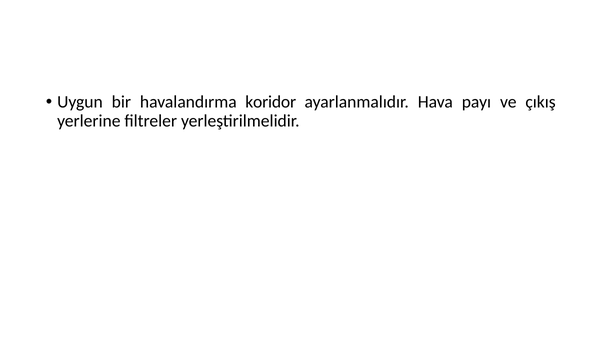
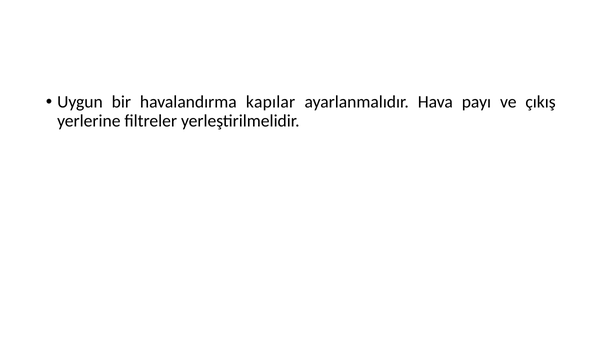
koridor: koridor -> kapılar
